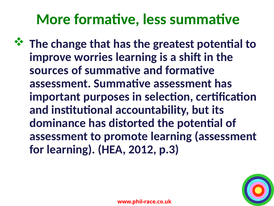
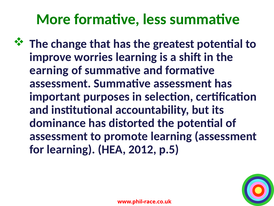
sources: sources -> earning
p.3: p.3 -> p.5
